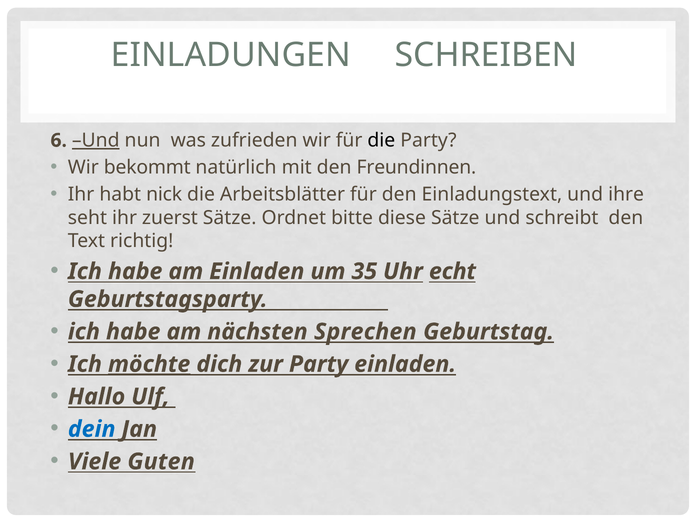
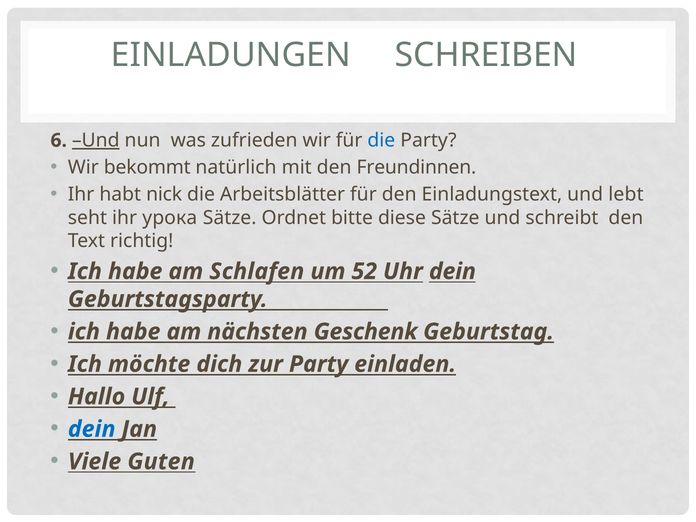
die at (381, 140) colour: black -> blue
ihre: ihre -> lebt
zuerst: zuerst -> урока
am Einladen: Einladen -> Schlafen
35: 35 -> 52
Uhr echt: echt -> dein
Sprechen: Sprechen -> Geschenk
möchte underline: present -> none
